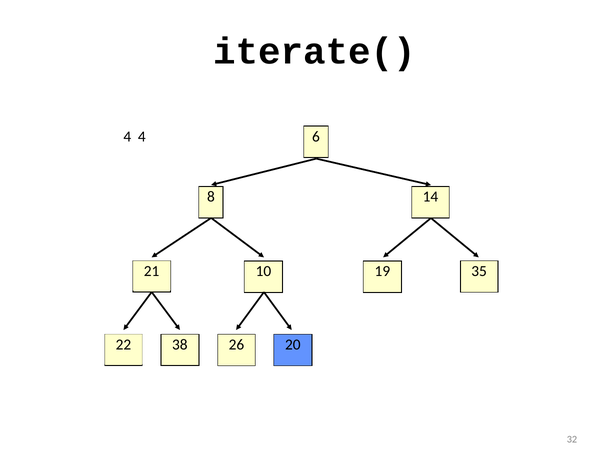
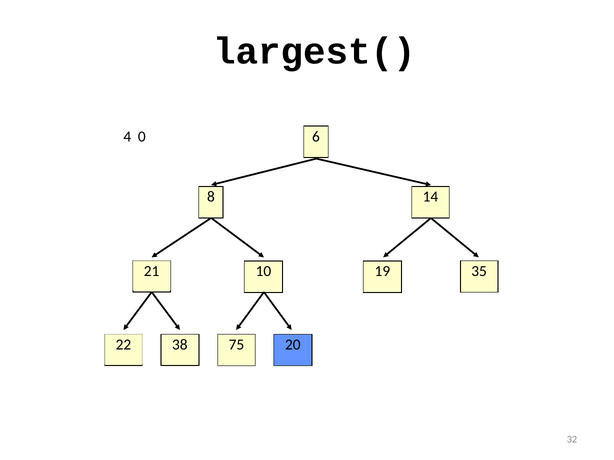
iterate(: iterate( -> largest(
4 4: 4 -> 0
26: 26 -> 75
